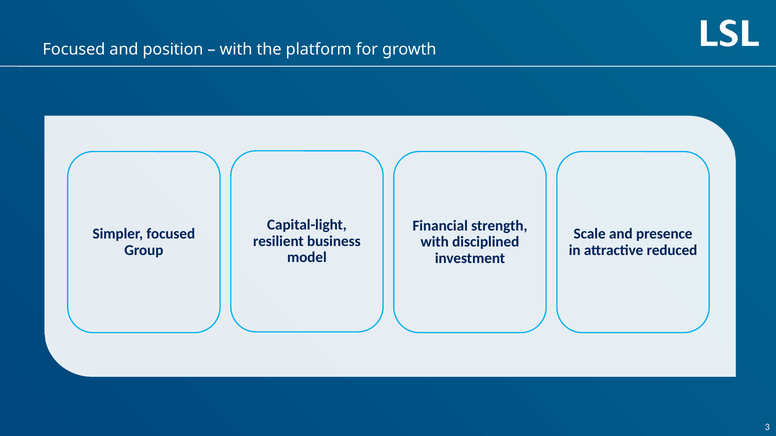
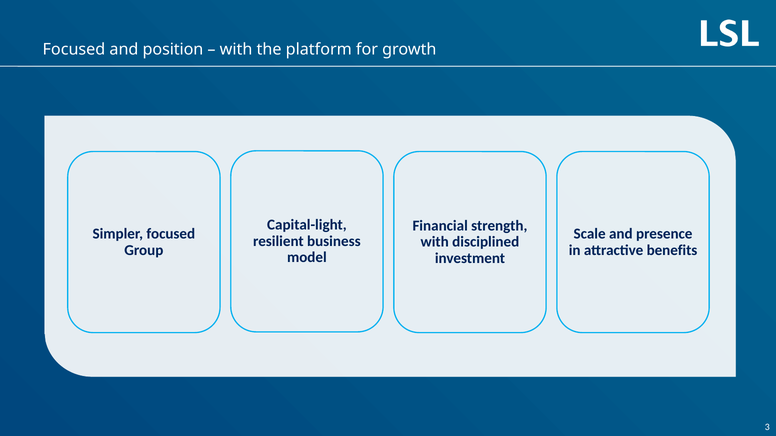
reduced: reduced -> benefits
